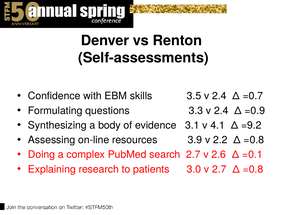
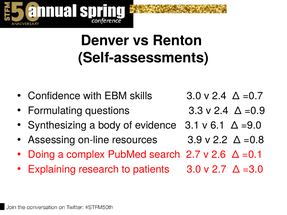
skills 3.5: 3.5 -> 3.0
4.1: 4.1 -> 6.1
=9.2: =9.2 -> =9.0
2.7 Δ =0.8: =0.8 -> =3.0
